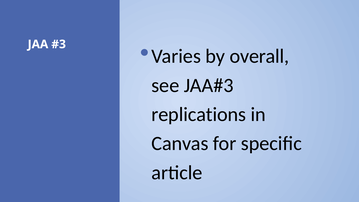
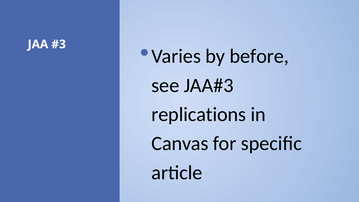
overall: overall -> before
